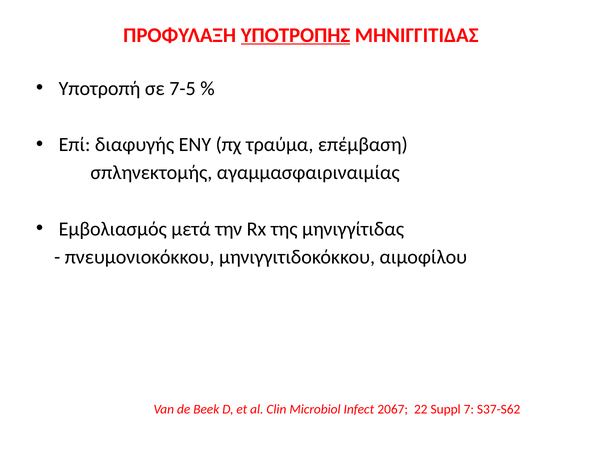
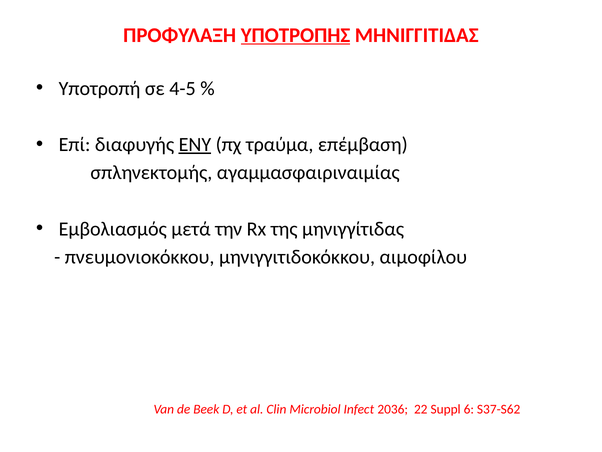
7-5: 7-5 -> 4-5
ΕΝΥ underline: none -> present
2067: 2067 -> 2036
7: 7 -> 6
